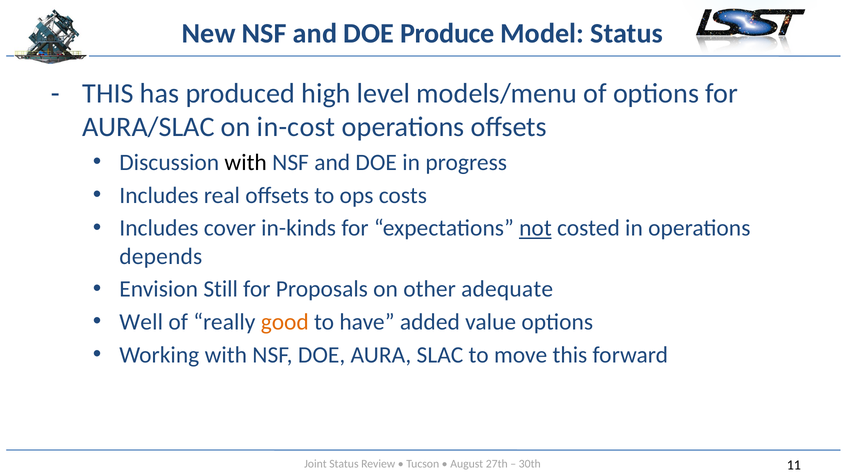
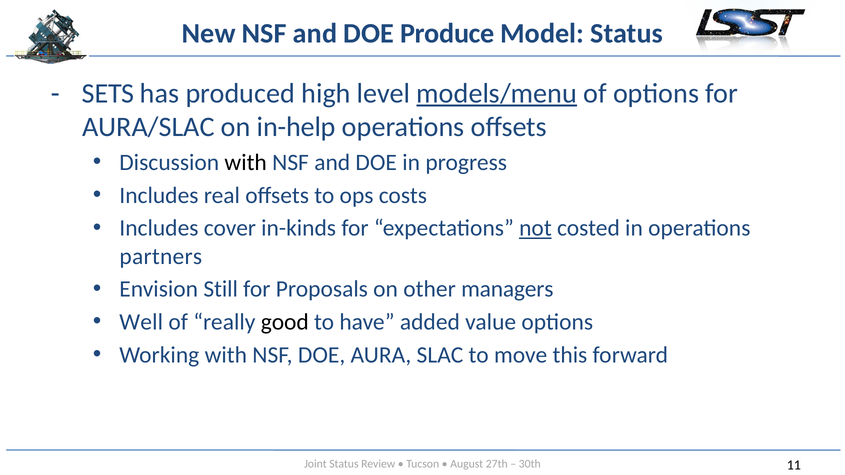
THIS at (108, 93): THIS -> SETS
models/menu underline: none -> present
in-cost: in-cost -> in-help
depends: depends -> partners
adequate: adequate -> managers
good colour: orange -> black
